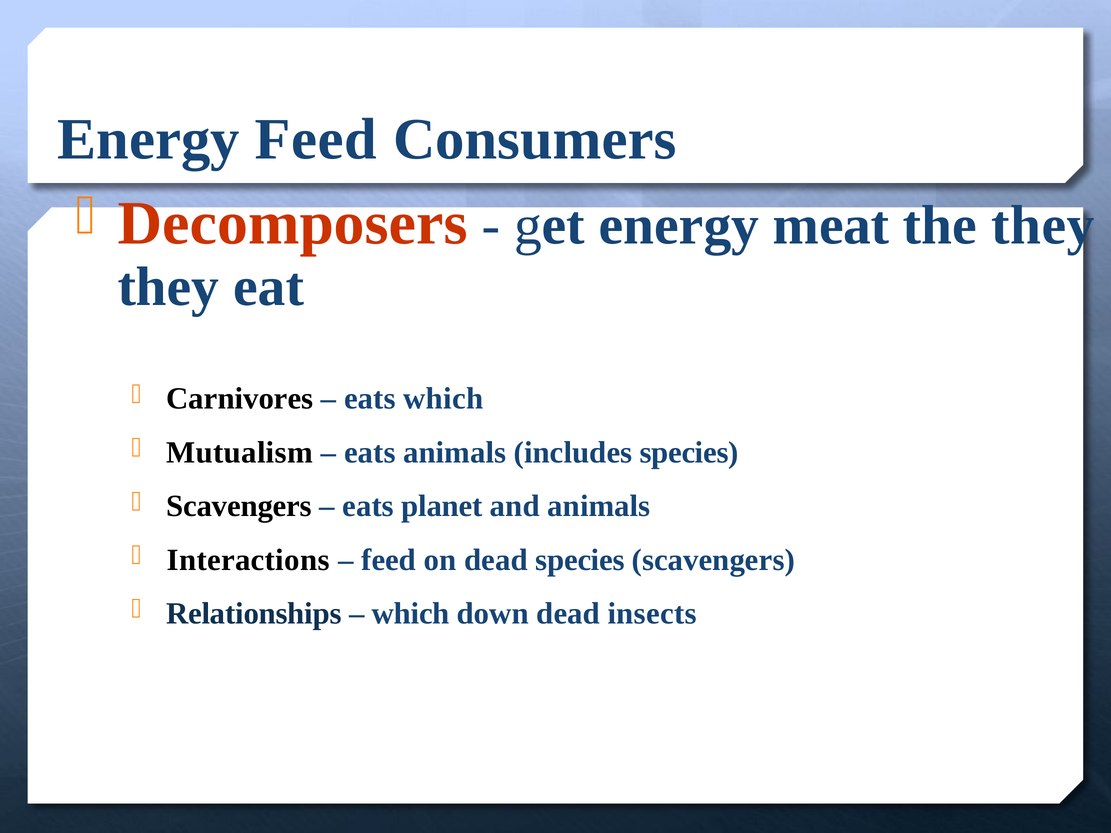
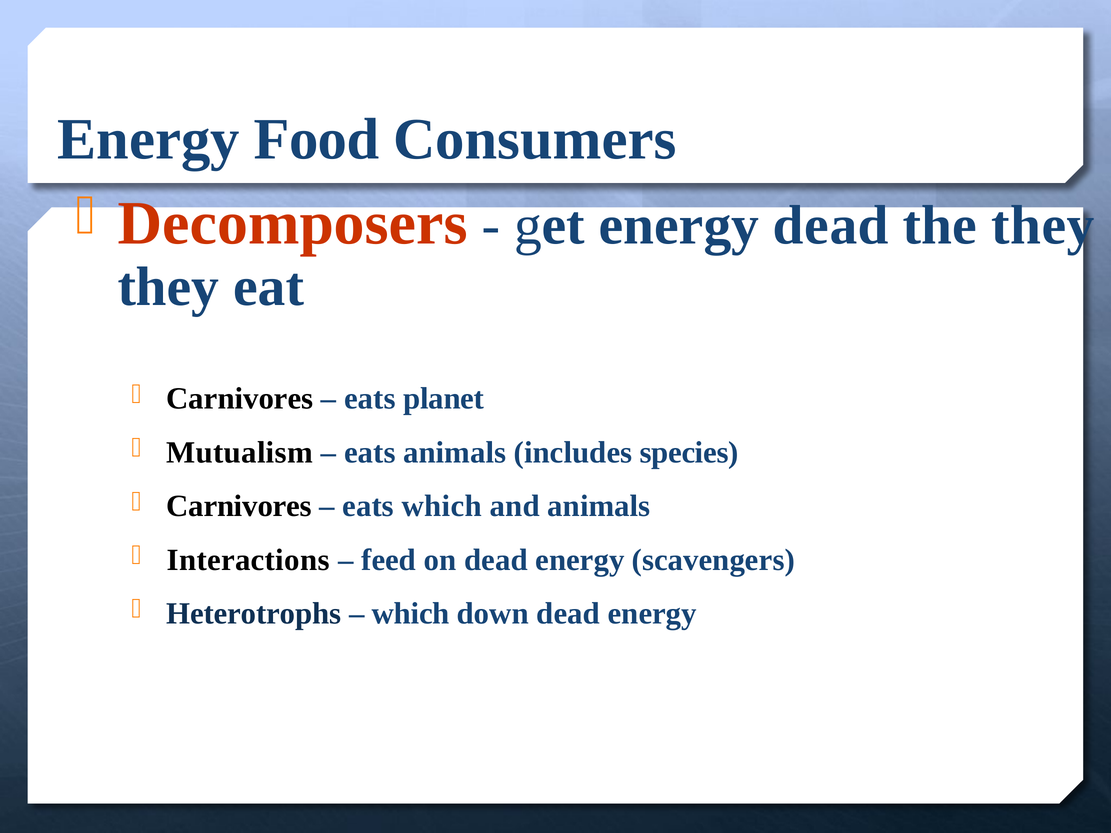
Energy Feed: Feed -> Food
energy meat: meat -> dead
eats which: which -> planet
Scavengers at (239, 506): Scavengers -> Carnivores
eats planet: planet -> which
on dead species: species -> energy
Relationships: Relationships -> Heterotrophs
down dead insects: insects -> energy
